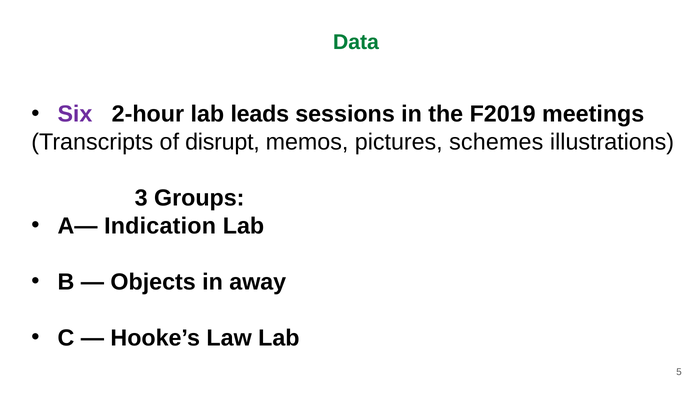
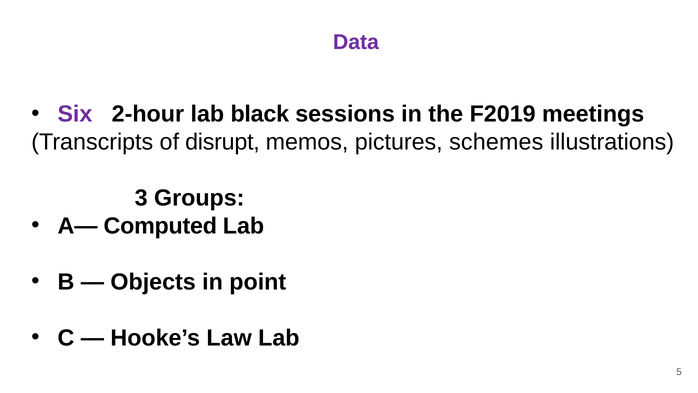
Data colour: green -> purple
leads: leads -> black
Indication: Indication -> Computed
away: away -> point
